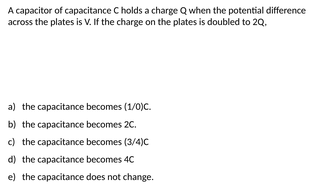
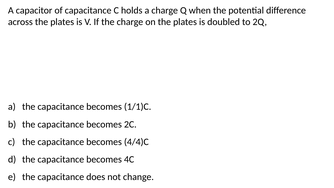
1/0)C: 1/0)C -> 1/1)C
3/4)C: 3/4)C -> 4/4)C
